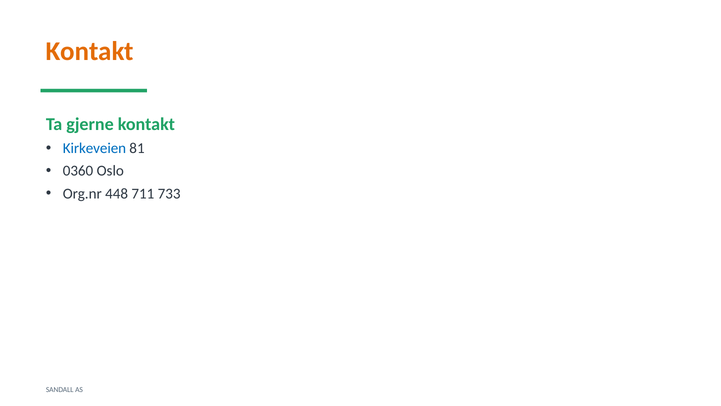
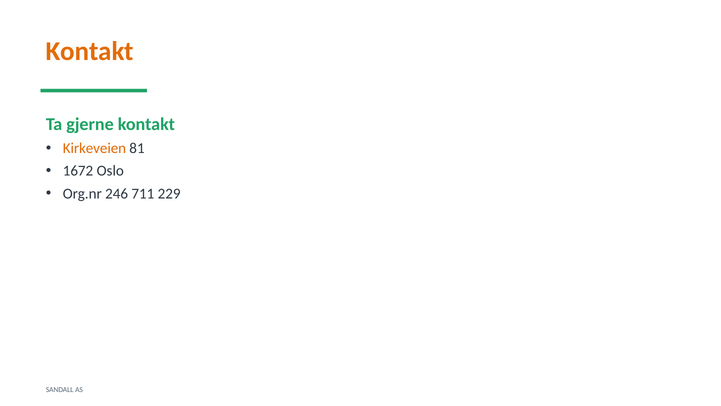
Kirkeveien colour: blue -> orange
0360: 0360 -> 1672
448: 448 -> 246
733: 733 -> 229
